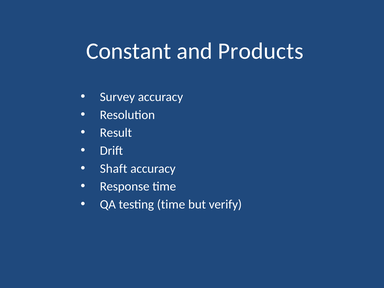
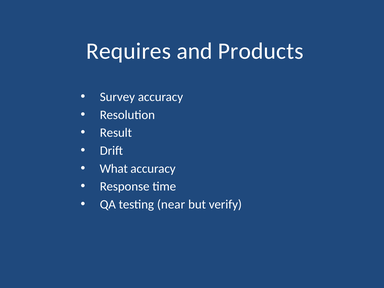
Constant: Constant -> Requires
Shaft: Shaft -> What
testing time: time -> near
